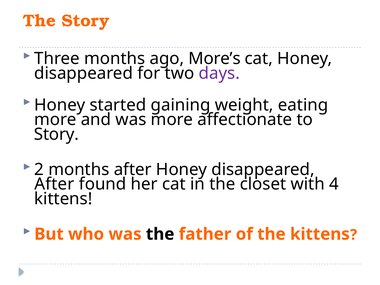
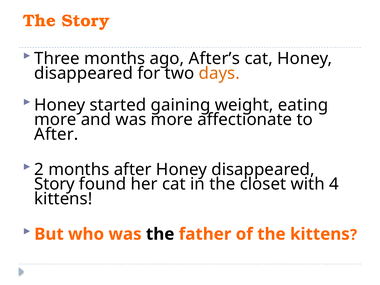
More’s: More’s -> After’s
days colour: purple -> orange
Story at (56, 134): Story -> After
After at (54, 184): After -> Story
